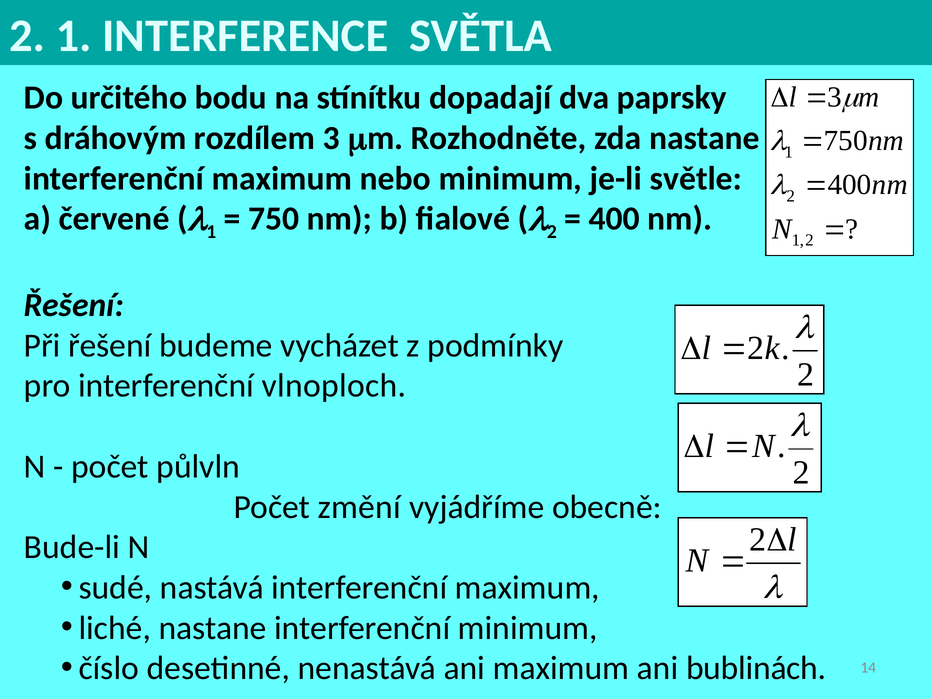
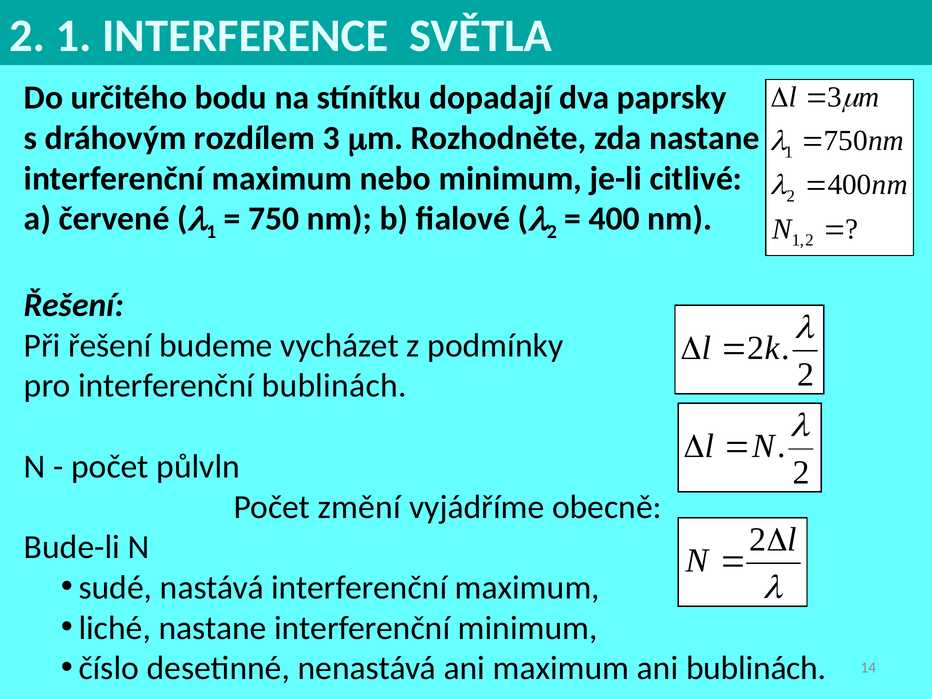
světle: světle -> citlivé
interferenční vlnoploch: vlnoploch -> bublinách
